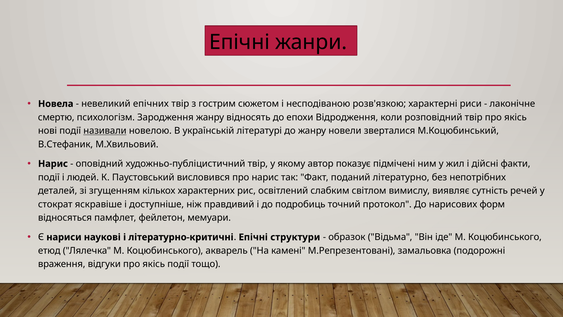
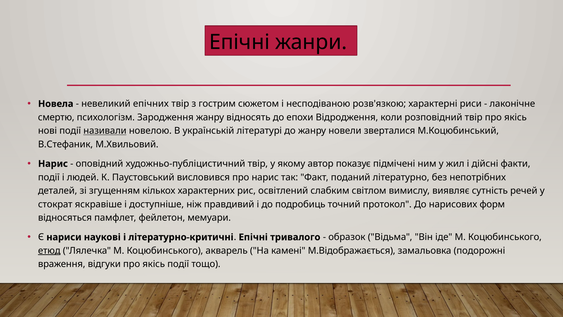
структури: структури -> тривалого
етюд underline: none -> present
М.Репрезентовані: М.Репрезентовані -> М.Відображається
